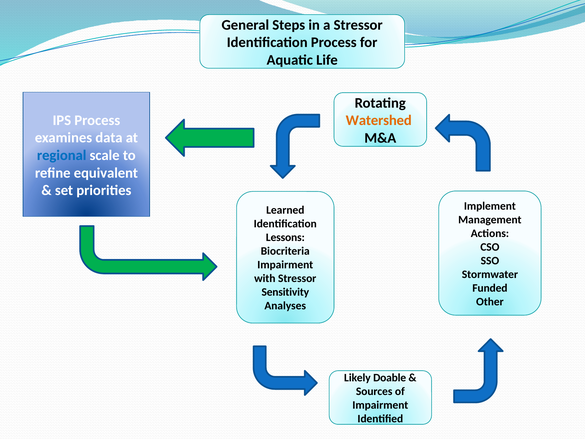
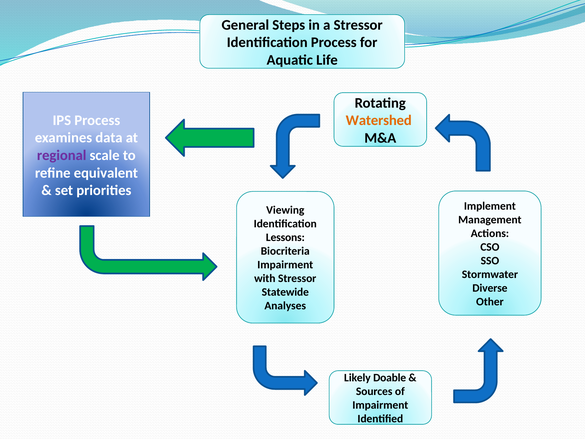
regional colour: blue -> purple
Learned: Learned -> Viewing
Funded: Funded -> Diverse
Sensitivity: Sensitivity -> Statewide
